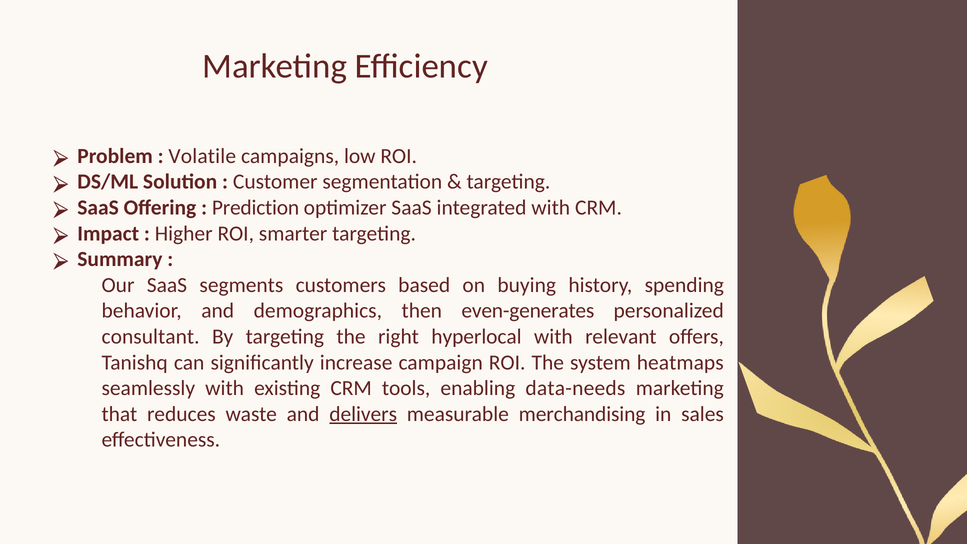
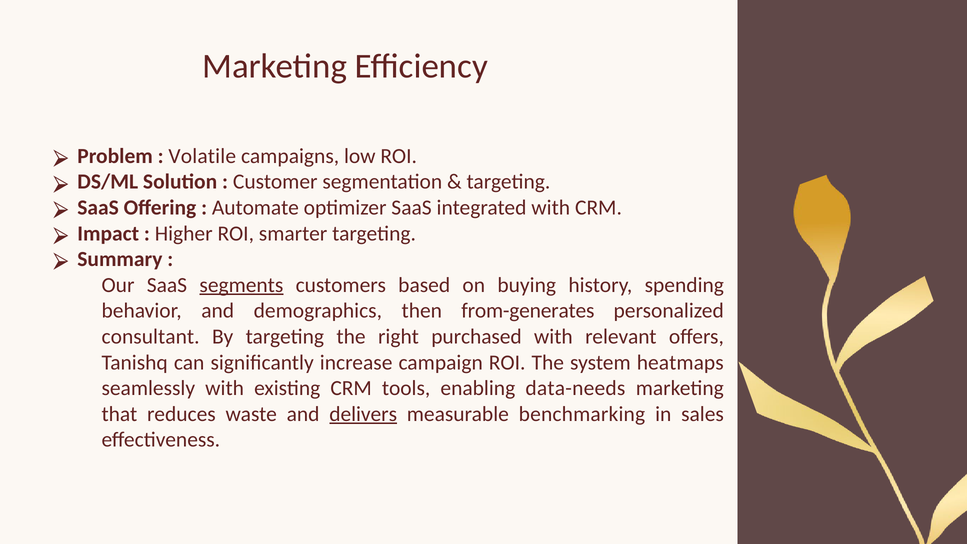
Prediction: Prediction -> Automate
segments underline: none -> present
even-generates: even-generates -> from-generates
hyperlocal: hyperlocal -> purchased
merchandising: merchandising -> benchmarking
